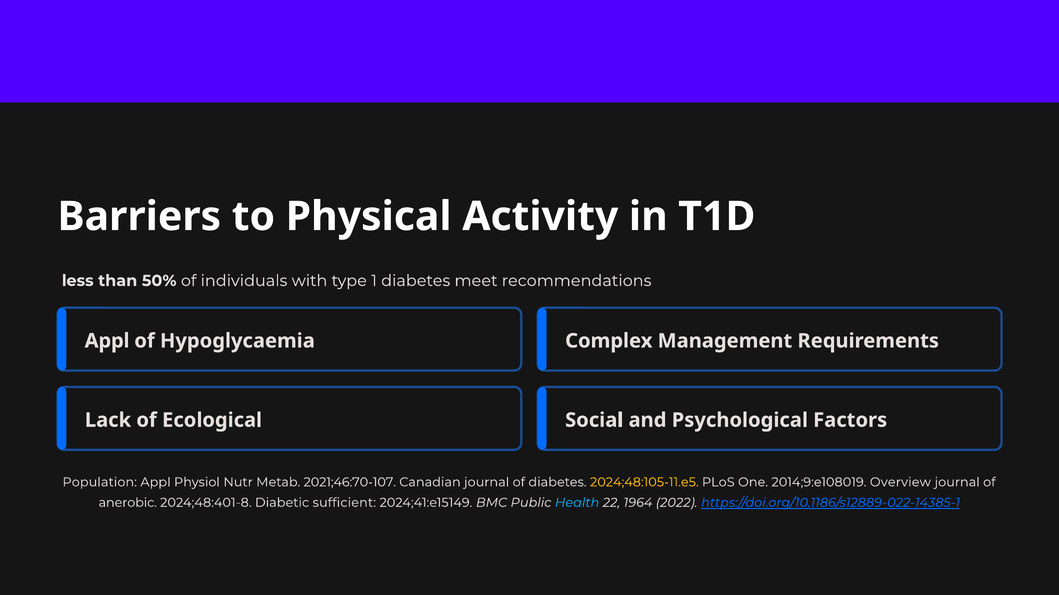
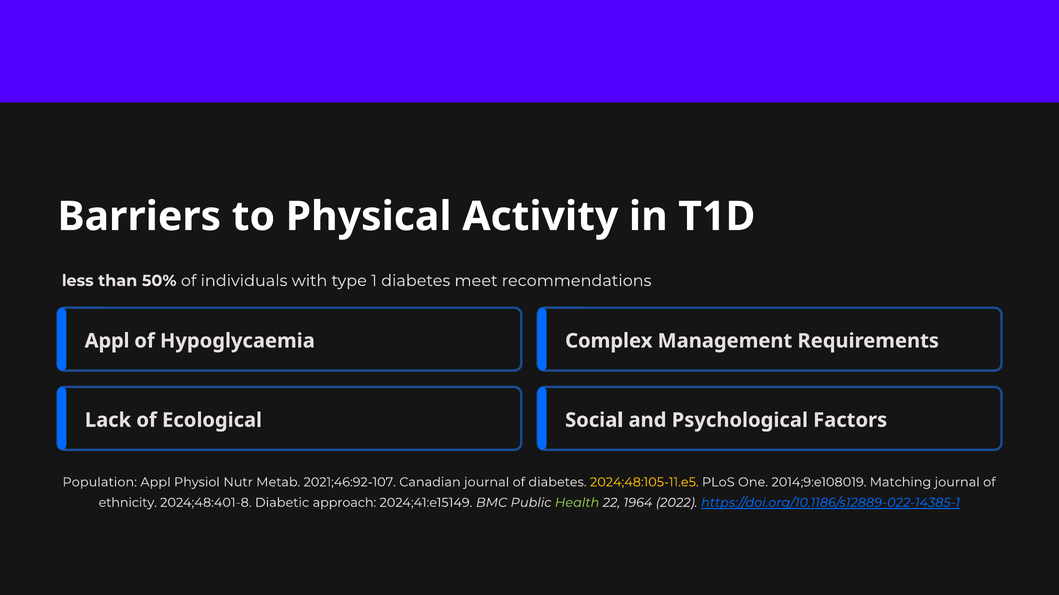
2021;46:70-107: 2021;46:70-107 -> 2021;46:92-107
Overview: Overview -> Matching
anerobic: anerobic -> ethnicity
sufficient: sufficient -> approach
Health colour: light blue -> light green
